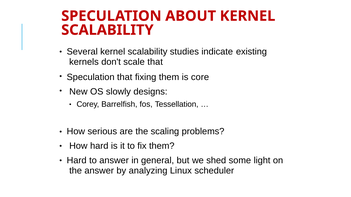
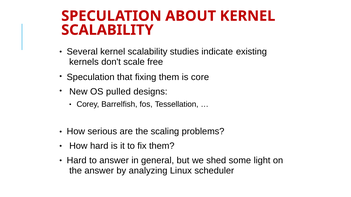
scale that: that -> free
slowly: slowly -> pulled
